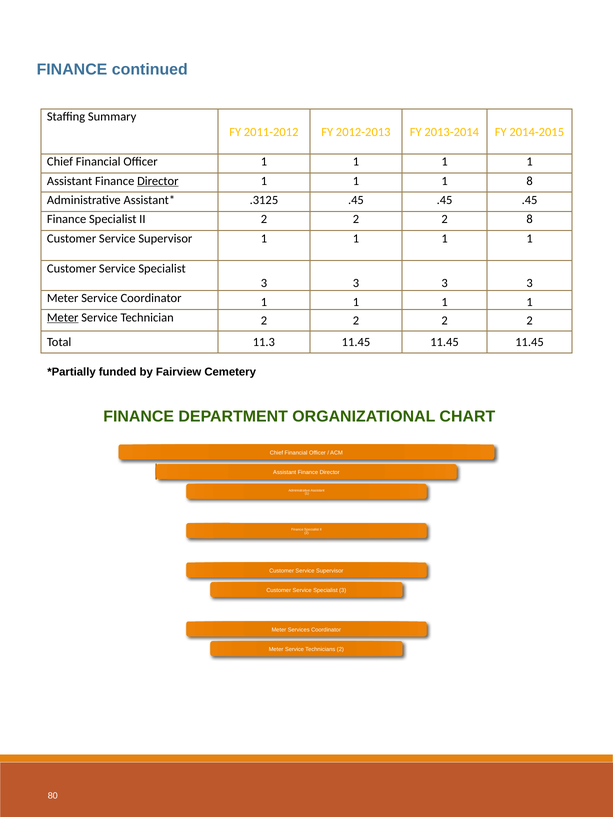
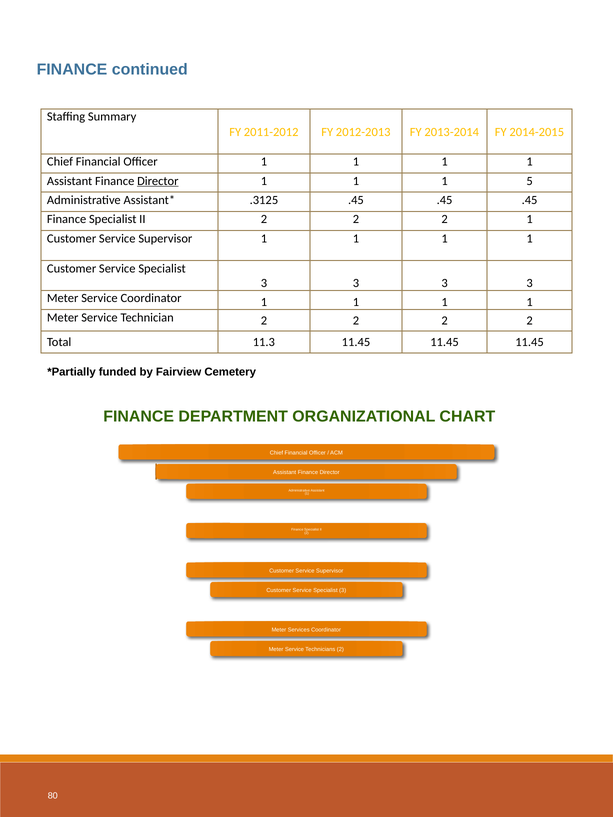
1 8: 8 -> 5
2 8: 8 -> 1
Meter at (63, 318) underline: present -> none
